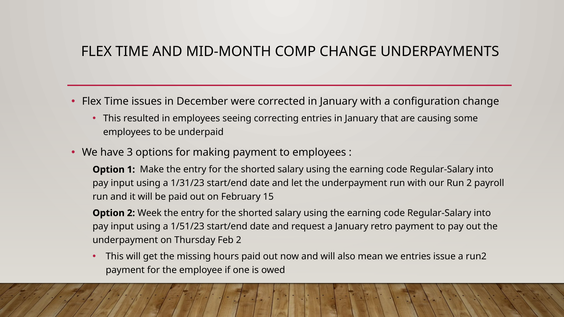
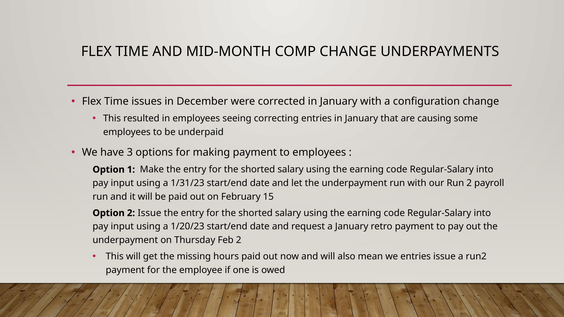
2 Week: Week -> Issue
1/51/23: 1/51/23 -> 1/20/23
